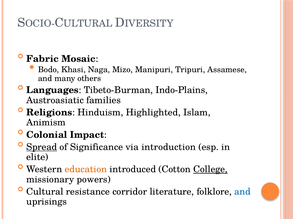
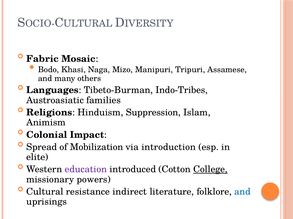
Indo-Plains: Indo-Plains -> Indo-Tribes
Highlighted: Highlighted -> Suppression
Spread underline: present -> none
Significance: Significance -> Mobilization
education colour: orange -> purple
corridor: corridor -> indirect
